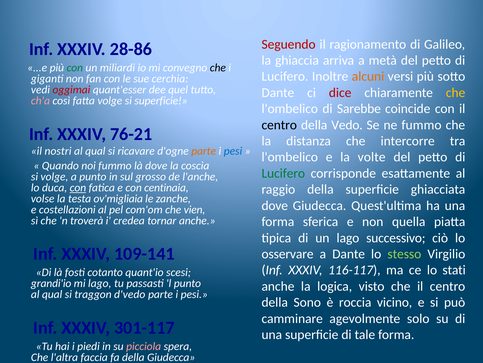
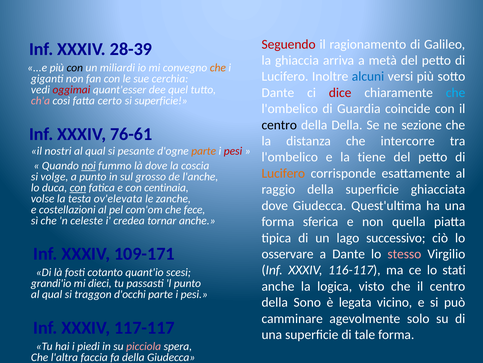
28-86: 28-86 -> 28-39
con at (75, 68) colour: green -> black
che at (218, 68) colour: black -> orange
alcuni colour: orange -> blue
che at (456, 92) colour: yellow -> light blue
fatta volge: volge -> certo
Sarebbe: Sarebbe -> Guardia
della Vedo: Vedo -> Della
ne fummo: fummo -> sezione
76-21: 76-21 -> 76-61
ricavare: ricavare -> pesante
pesi at (233, 151) colour: blue -> red
volte: volte -> tiene
noi underline: none -> present
Lucifero at (283, 173) colour: green -> orange
ov'migliaia: ov'migliaia -> ov'elevata
vien: vien -> fece
troverà: troverà -> celeste
109-141: 109-141 -> 109-171
stesso colour: light green -> pink
mi lago: lago -> dieci
d'vedo: d'vedo -> d'occhi
roccia: roccia -> legata
301-117: 301-117 -> 117-117
